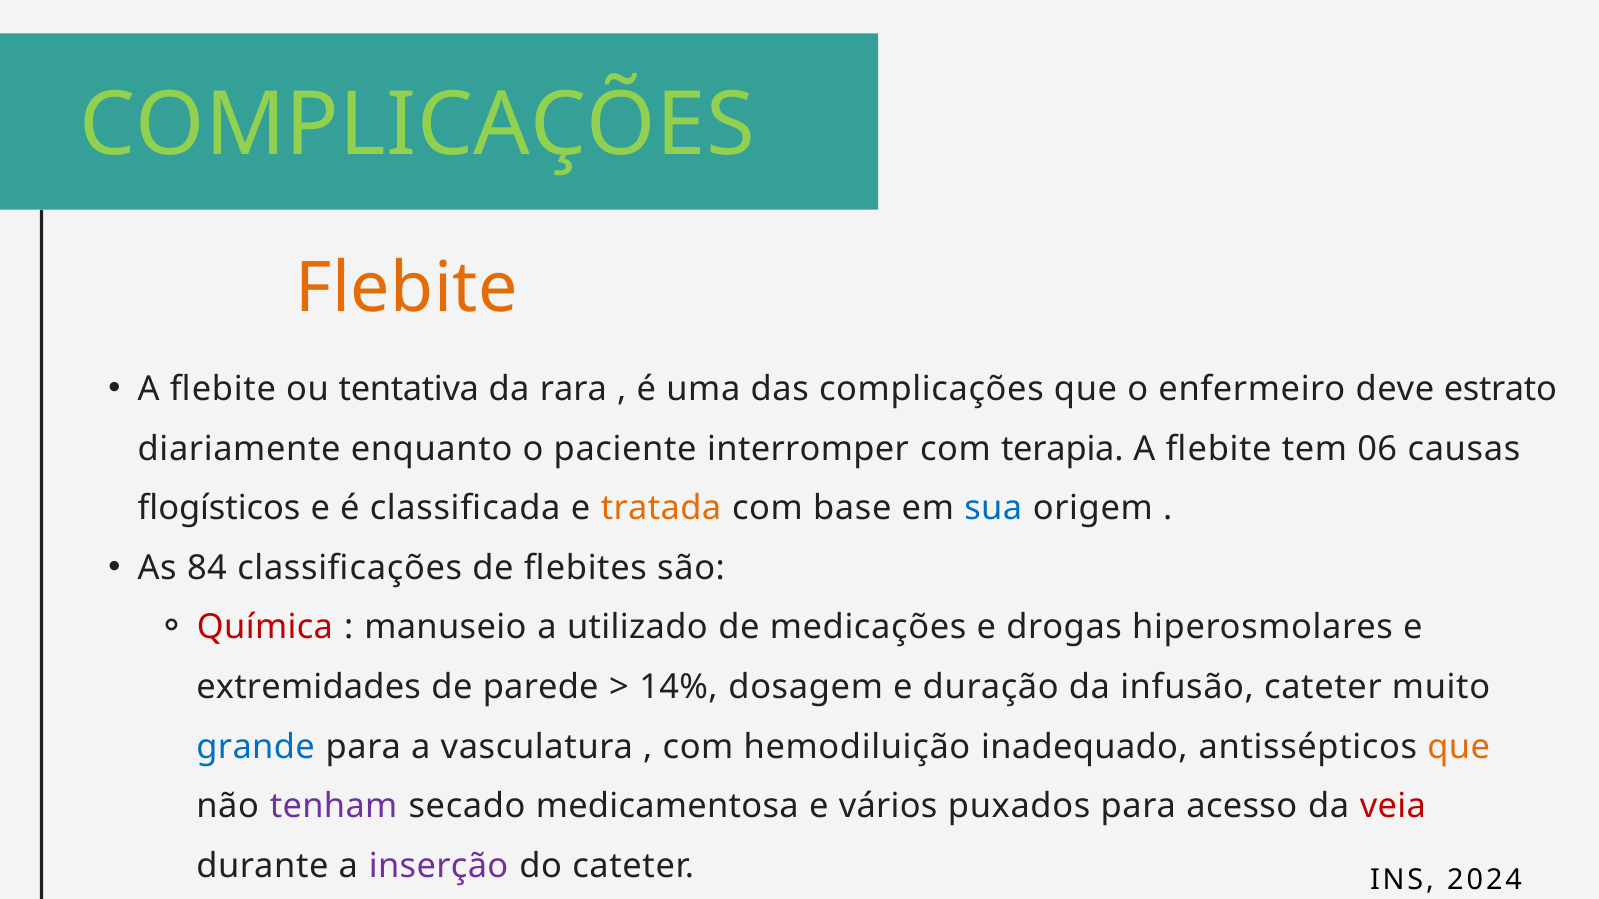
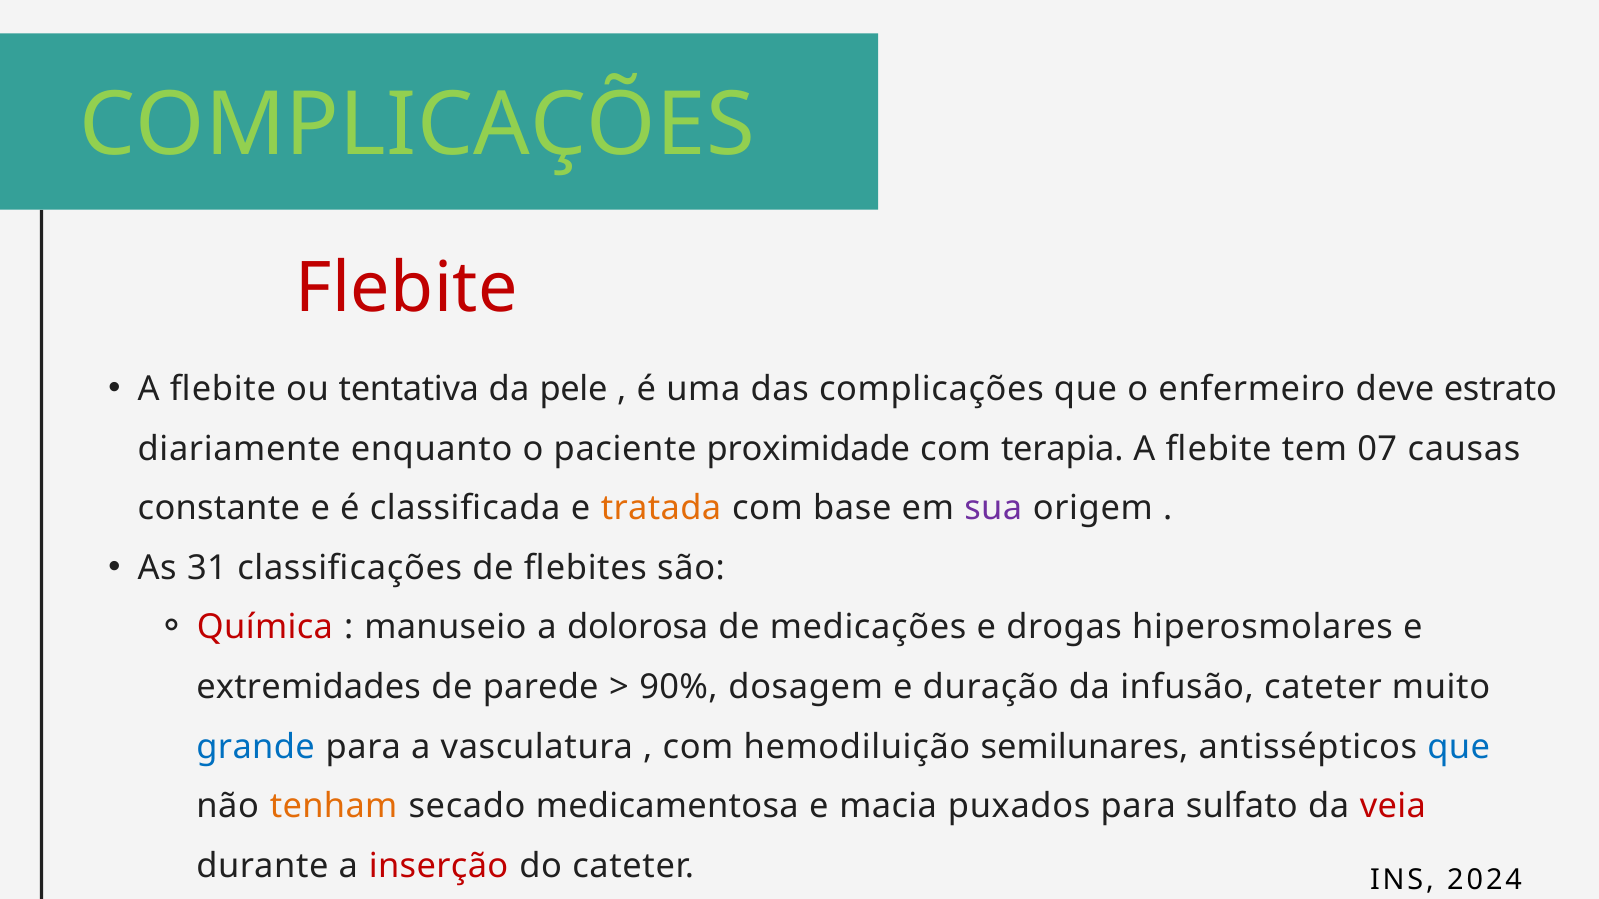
Flebite at (407, 289) colour: orange -> red
rara: rara -> pele
interromper: interromper -> proximidade
06: 06 -> 07
flogísticos: flogísticos -> constante
sua colour: blue -> purple
84: 84 -> 31
utilizado: utilizado -> dolorosa
14%: 14% -> 90%
inadequado: inadequado -> semilunares
que at (1459, 747) colour: orange -> blue
tenham colour: purple -> orange
vários: vários -> macia
acesso: acesso -> sulfato
inserção colour: purple -> red
